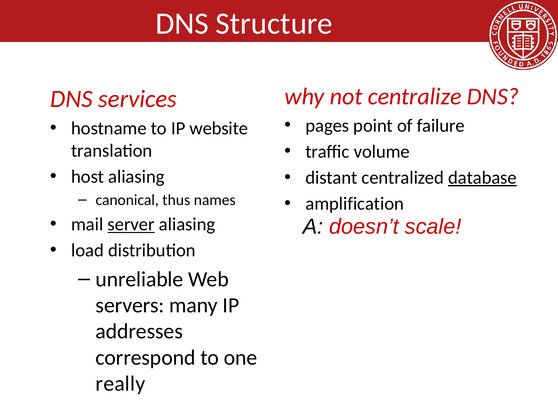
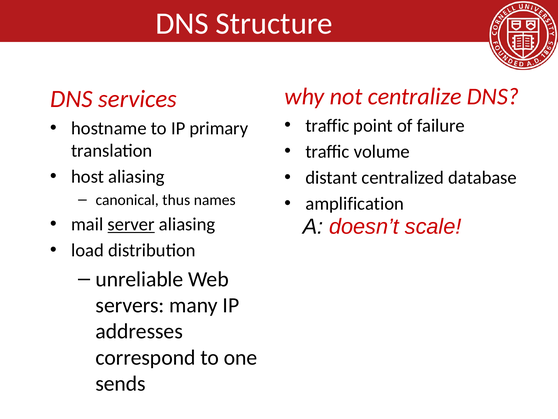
pages at (327, 125): pages -> traffic
website: website -> primary
database underline: present -> none
really: really -> sends
